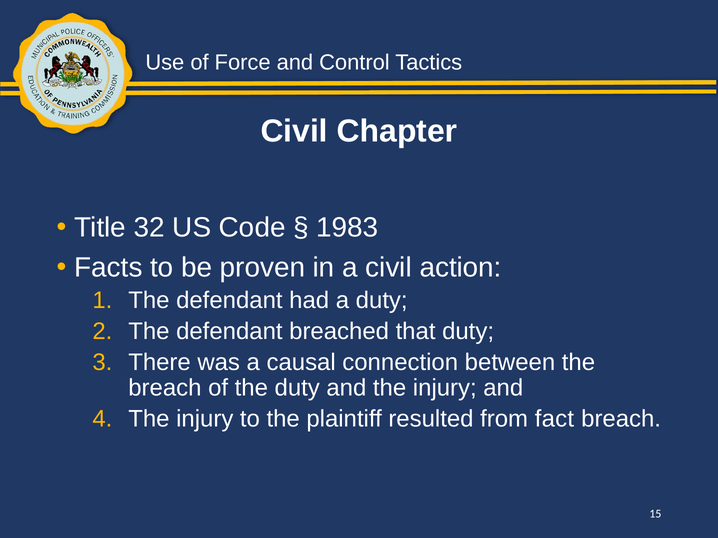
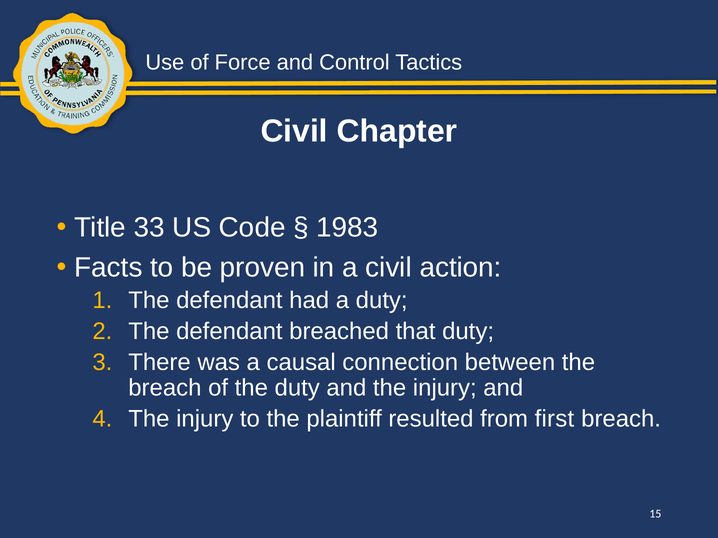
32: 32 -> 33
fact: fact -> first
